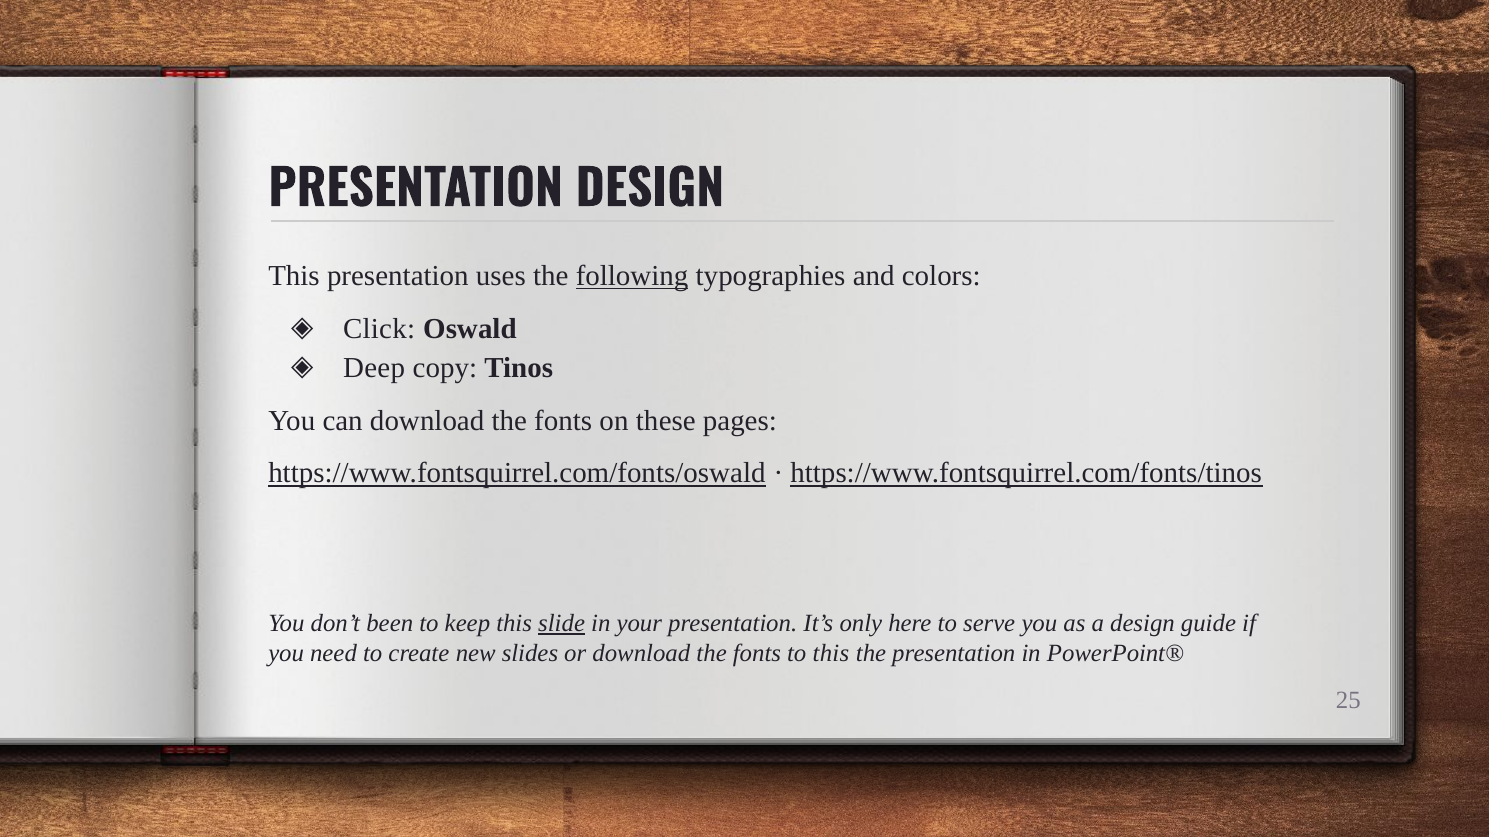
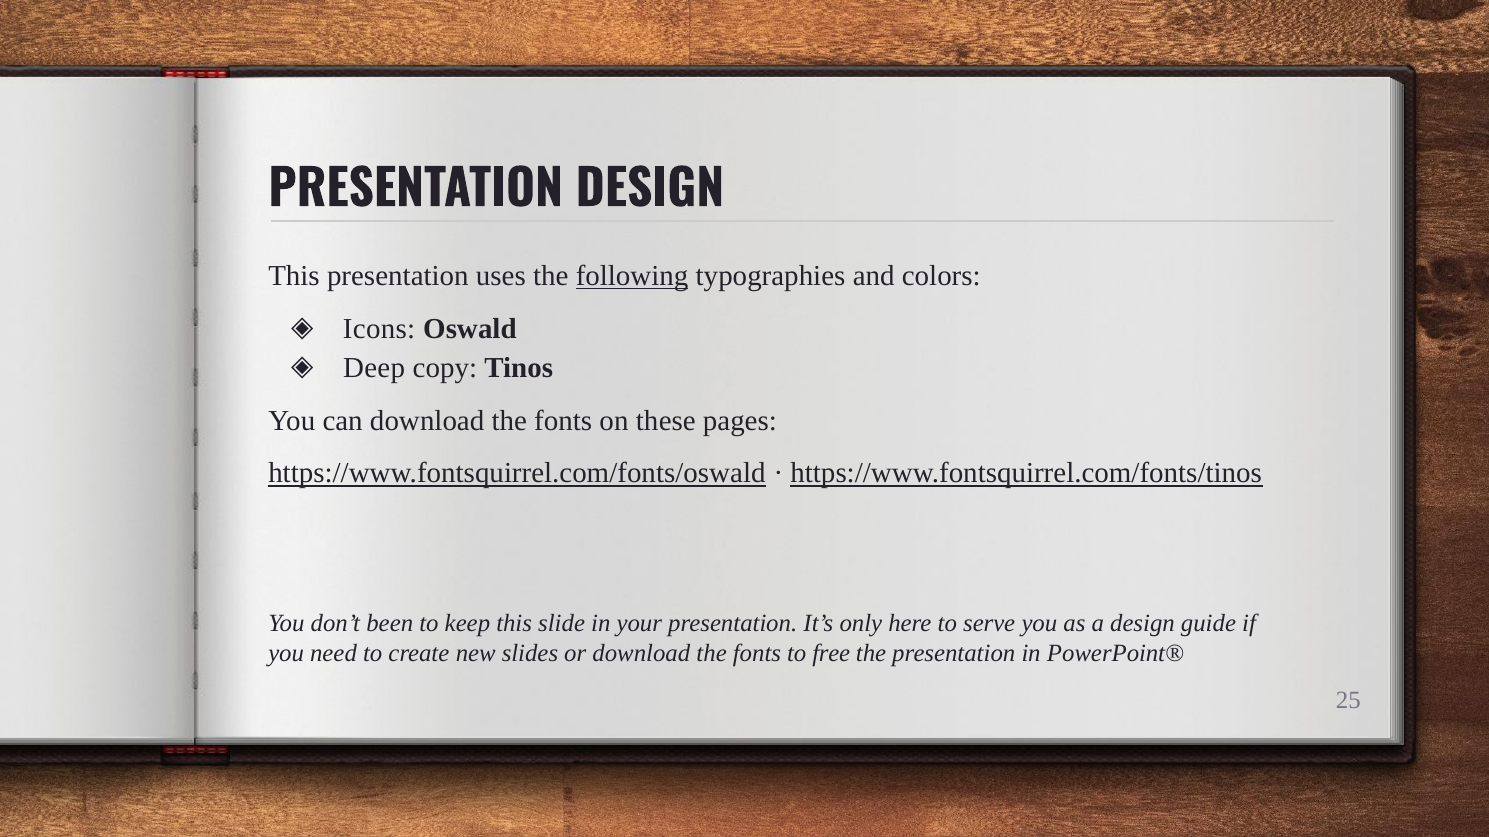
Click: Click -> Icons
slide underline: present -> none
to this: this -> free
